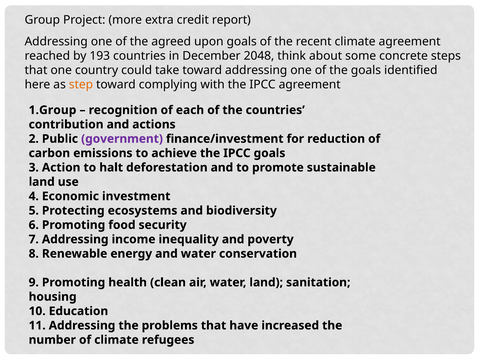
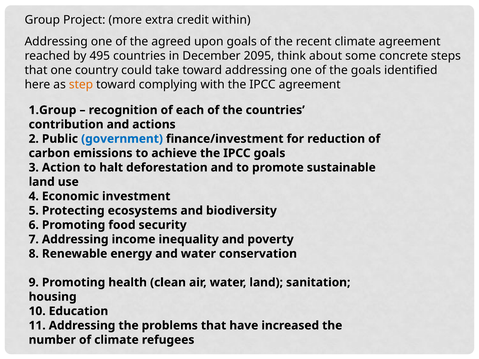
report: report -> within
193: 193 -> 495
2048: 2048 -> 2095
government colour: purple -> blue
